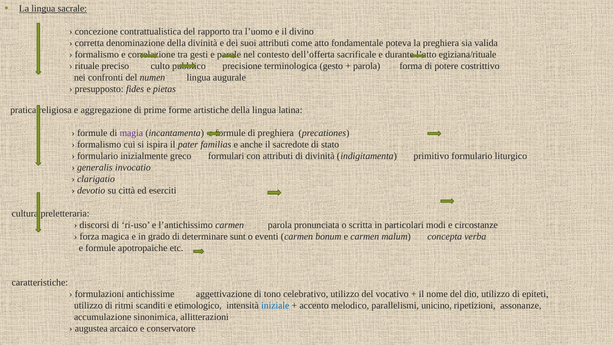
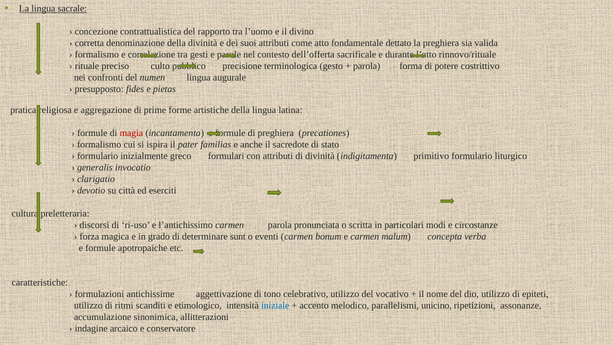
poteva: poteva -> dettato
egiziana/rituale: egiziana/rituale -> rinnovo/rituale
magia colour: purple -> red
augustea: augustea -> indagine
